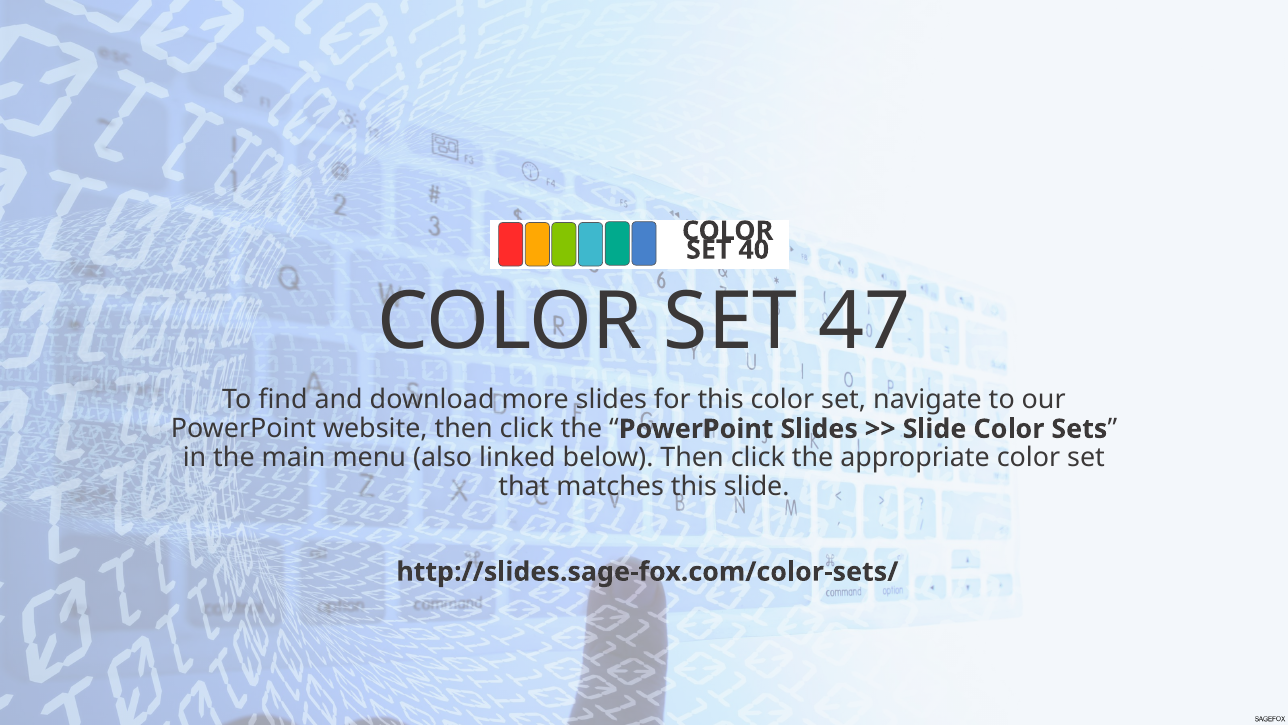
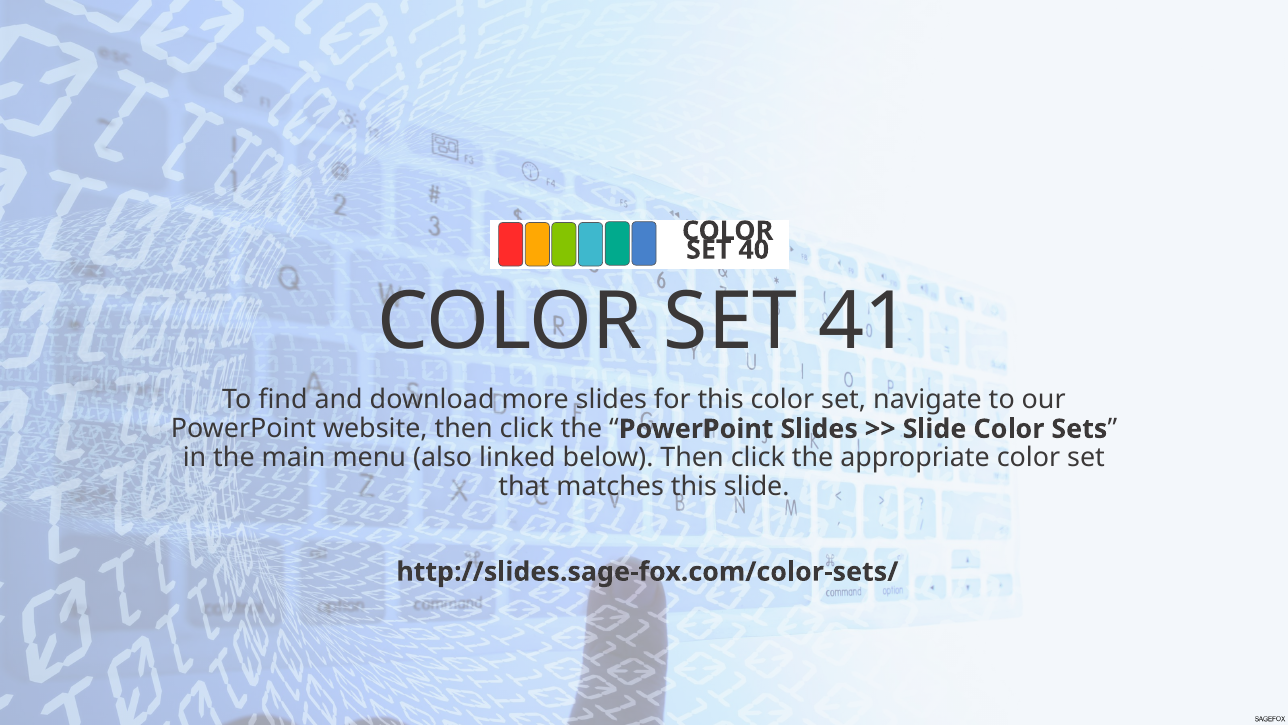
47: 47 -> 41
